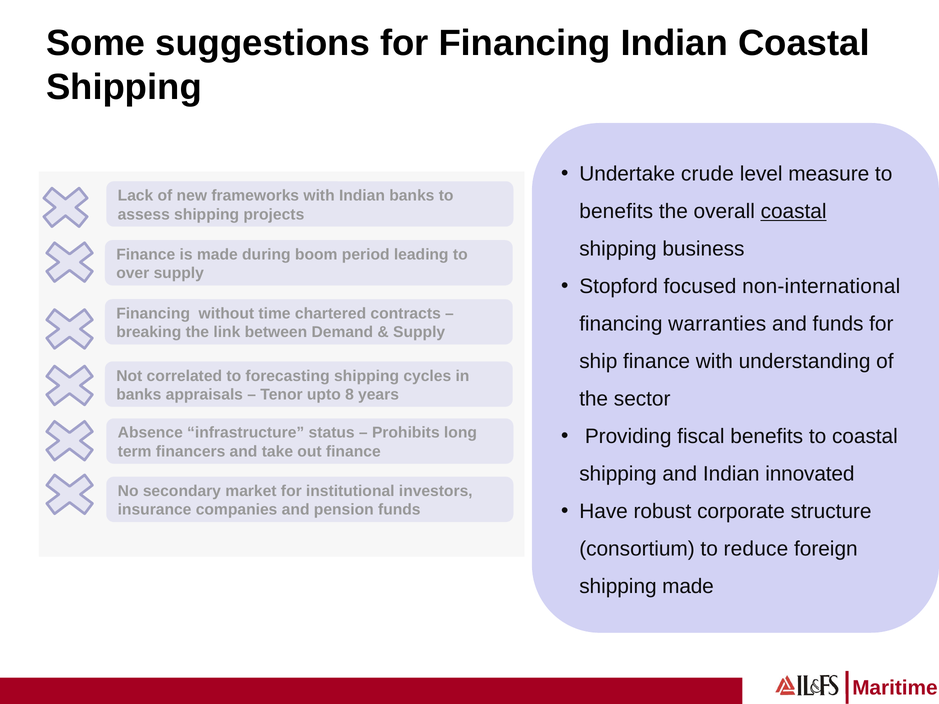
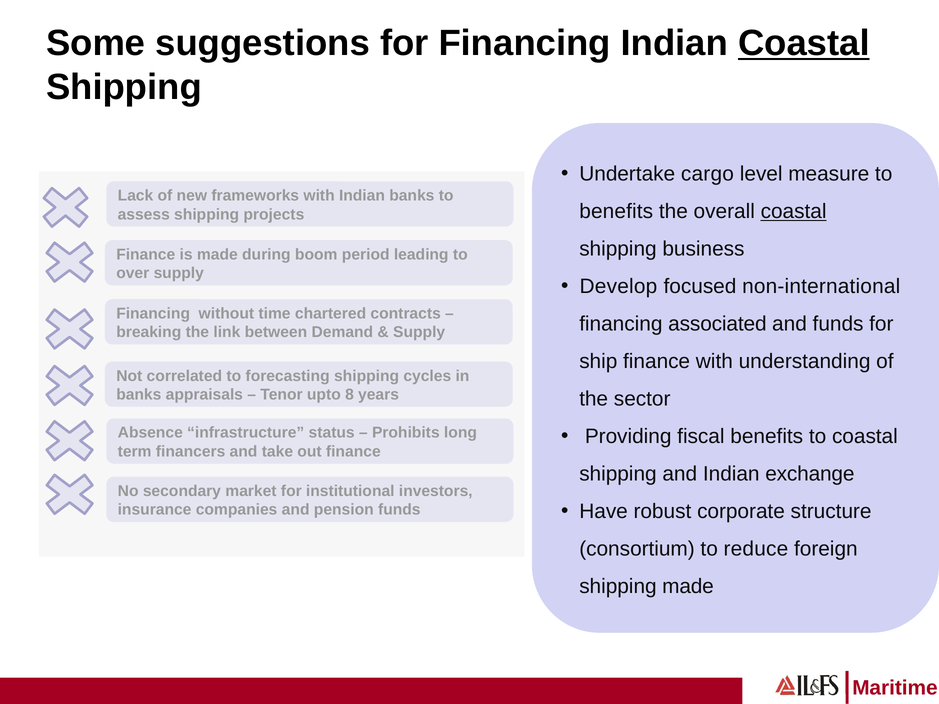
Coastal at (804, 43) underline: none -> present
crude: crude -> cargo
Stopford: Stopford -> Develop
warranties: warranties -> associated
innovated: innovated -> exchange
